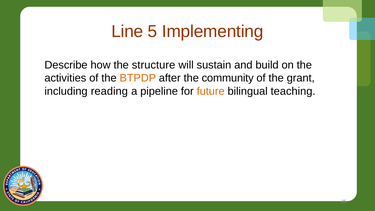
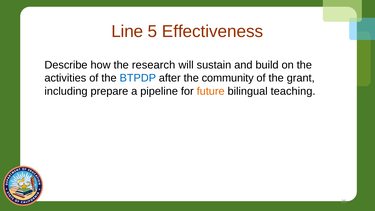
Implementing: Implementing -> Effectiveness
structure: structure -> research
BTPDP colour: orange -> blue
reading: reading -> prepare
